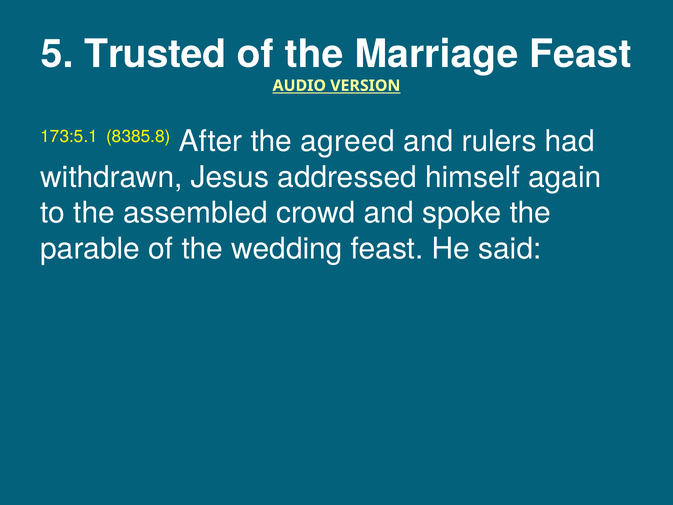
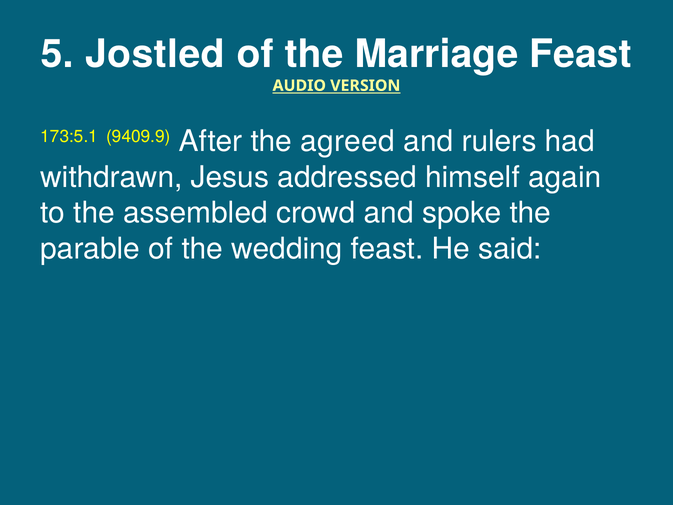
Trusted: Trusted -> Jostled
8385.8: 8385.8 -> 9409.9
